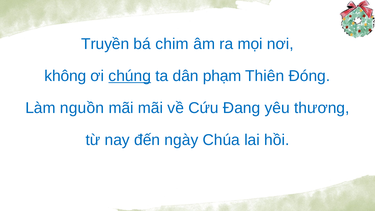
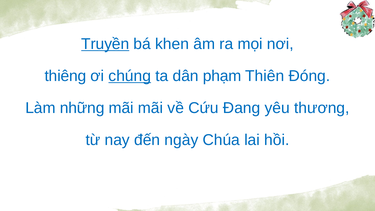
Truyền underline: none -> present
chim: chim -> khen
không: không -> thiêng
nguồn: nguồn -> những
